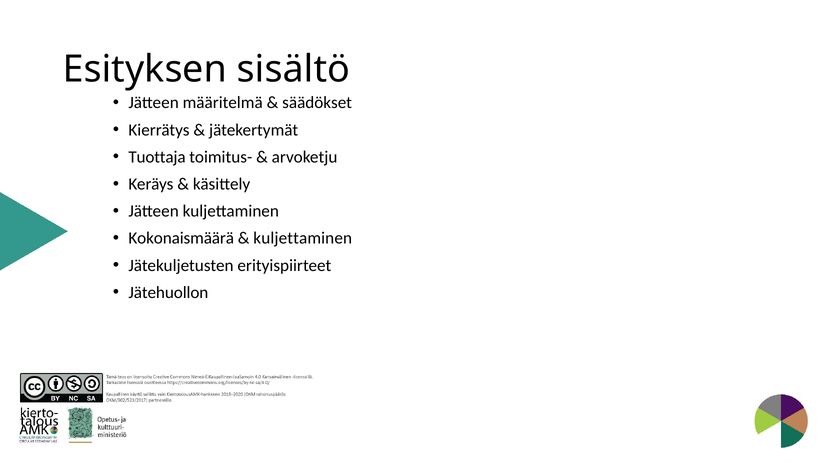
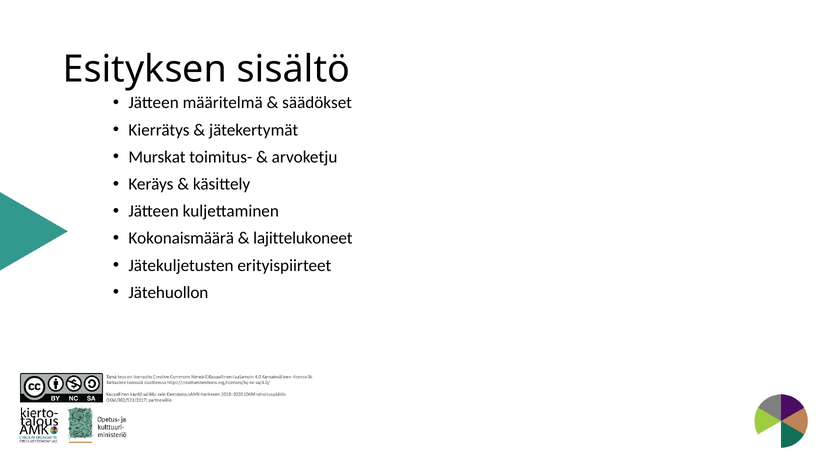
Tuottaja: Tuottaja -> Murskat
kuljettaminen at (303, 238): kuljettaminen -> lajittelukoneet
